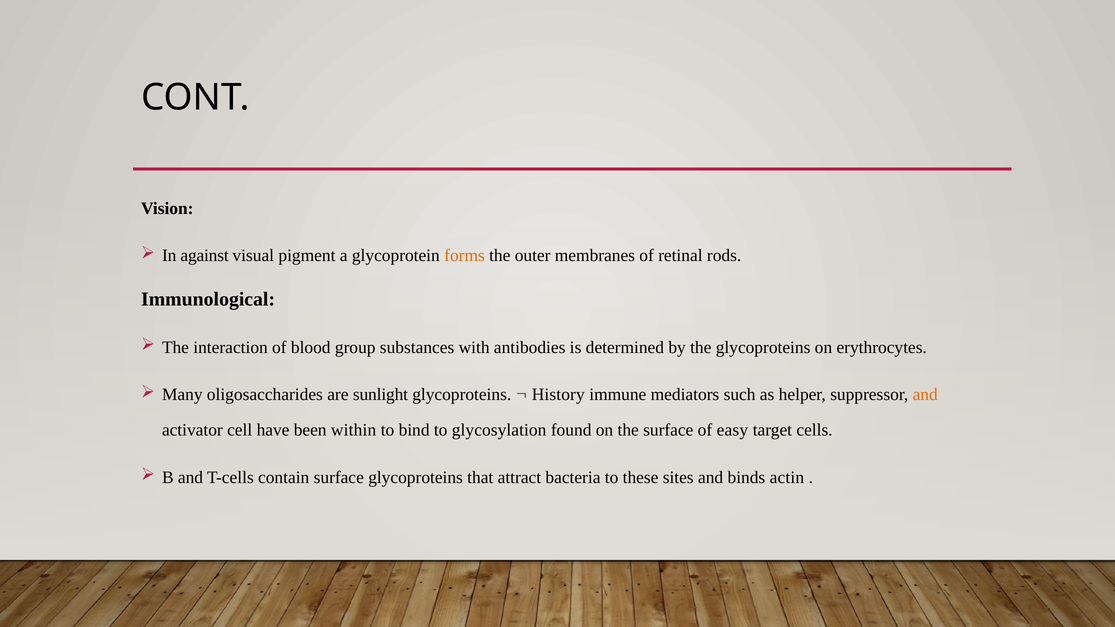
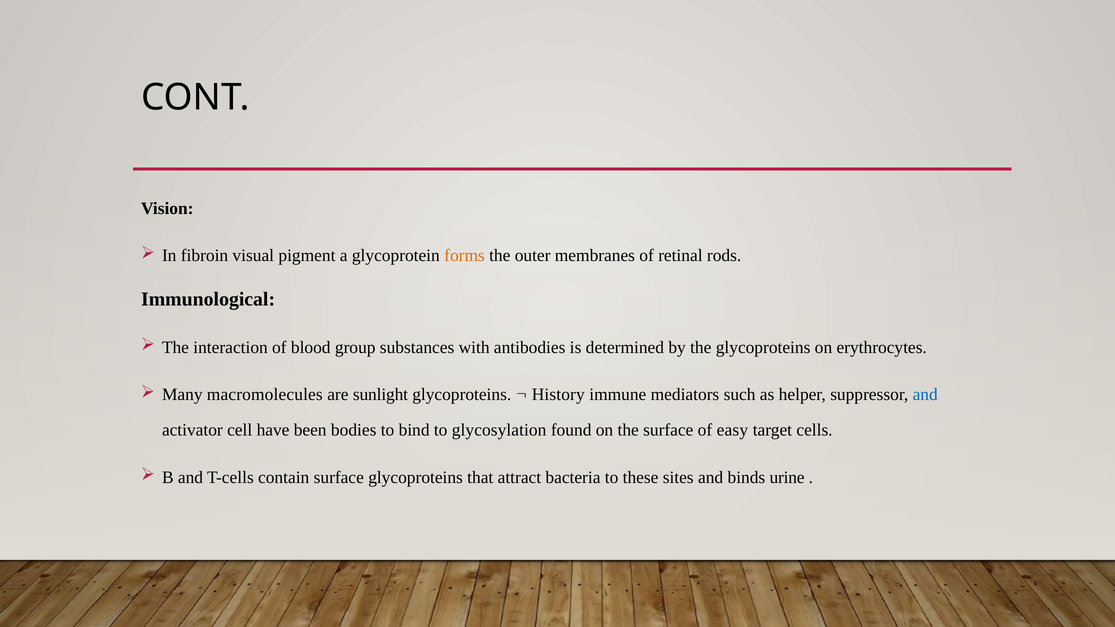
against: against -> fibroin
oligosaccharides: oligosaccharides -> macromolecules
and at (925, 395) colour: orange -> blue
within: within -> bodies
actin: actin -> urine
